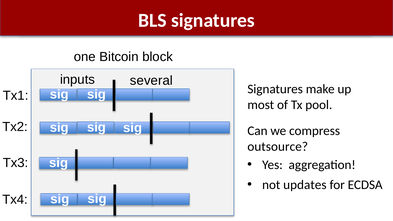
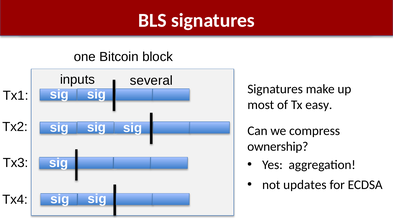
pool: pool -> easy
outsource: outsource -> ownership
